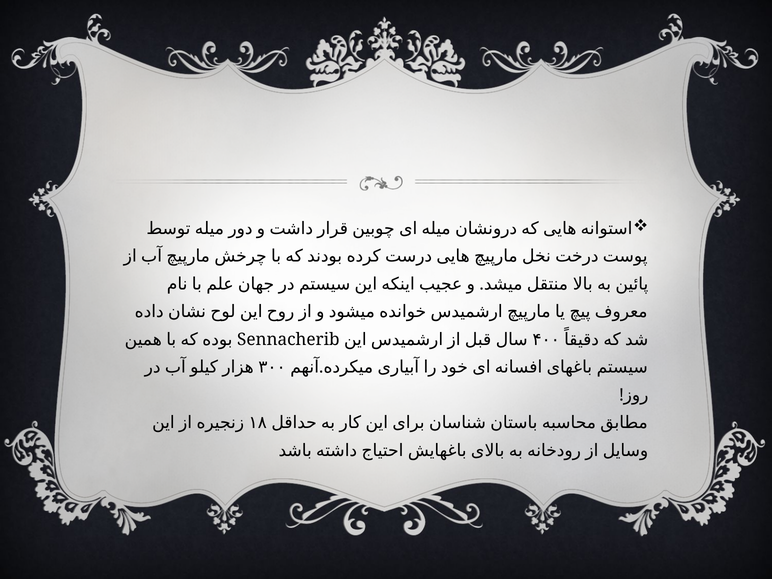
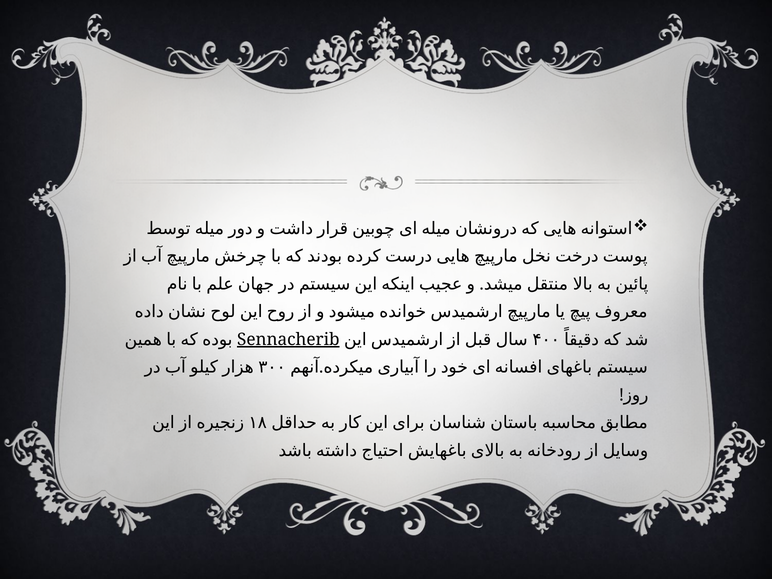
Sennacherib underline: none -> present
